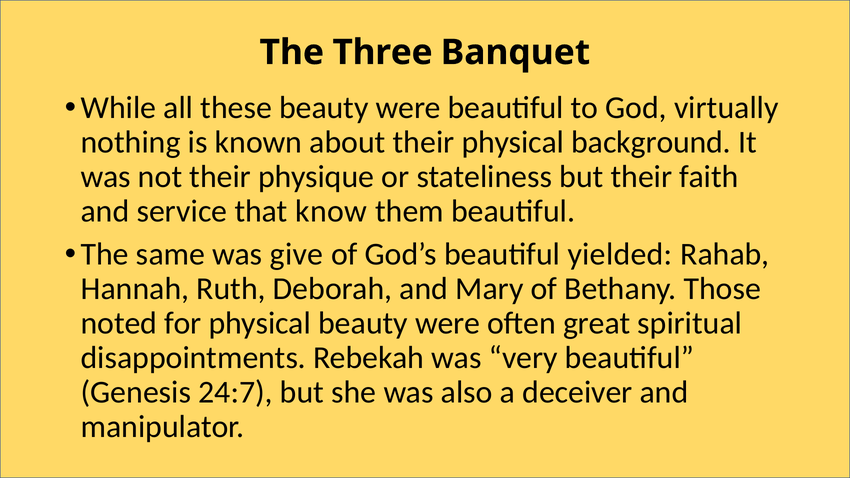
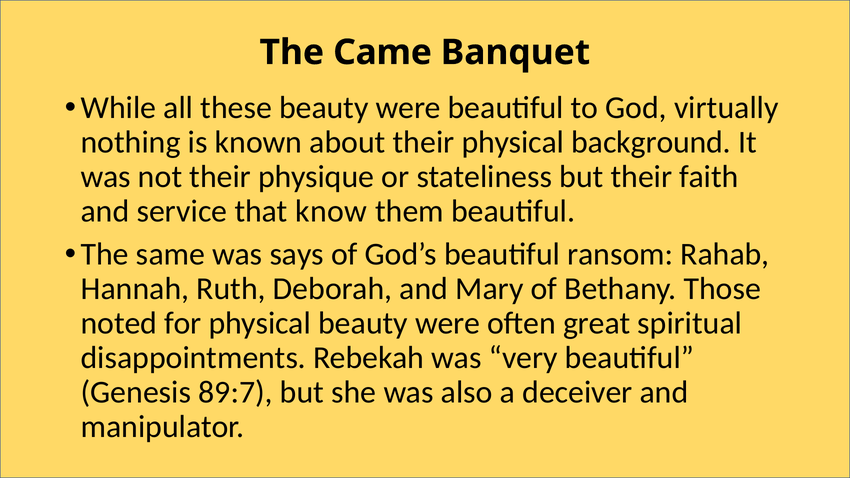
Three: Three -> Came
give: give -> says
yielded: yielded -> ransom
24:7: 24:7 -> 89:7
